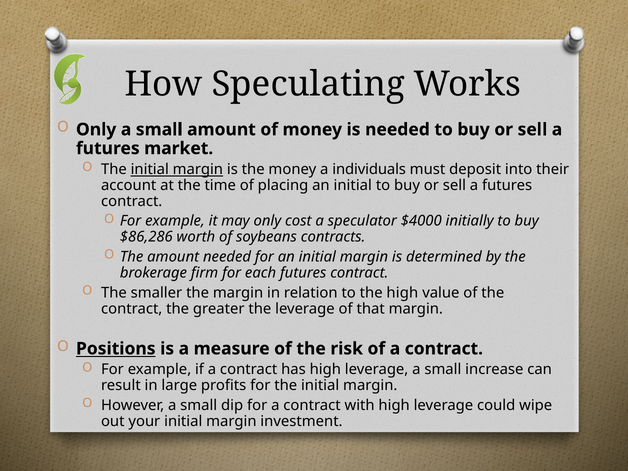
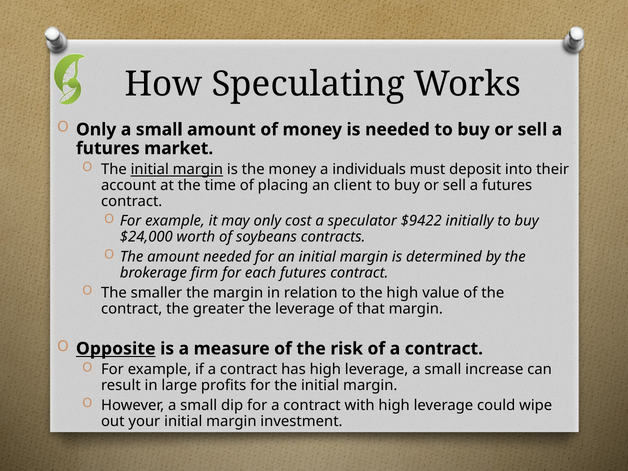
placing an initial: initial -> client
$4000: $4000 -> $9422
$86,286: $86,286 -> $24,000
Positions: Positions -> Opposite
